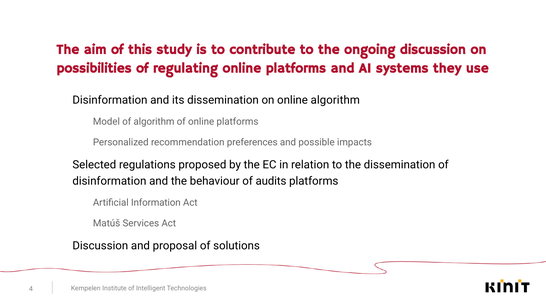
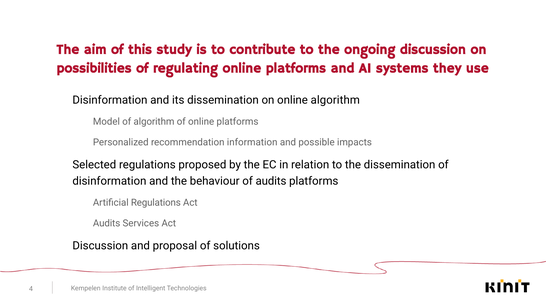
preferences: preferences -> information
Artificial Information: Information -> Regulations
Matúš at (107, 224): Matúš -> Audits
